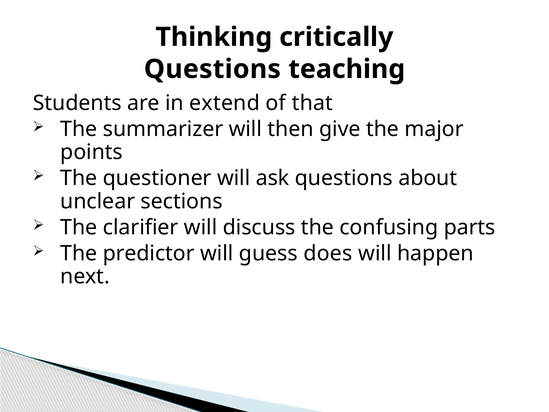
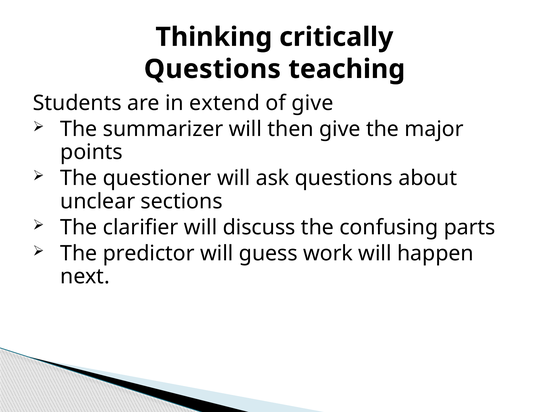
of that: that -> give
does: does -> work
